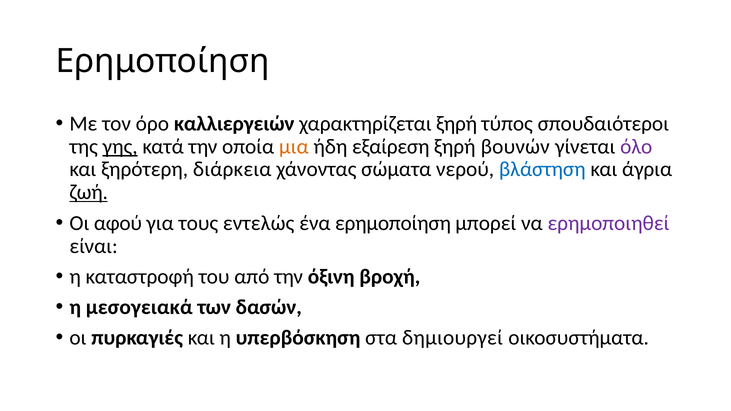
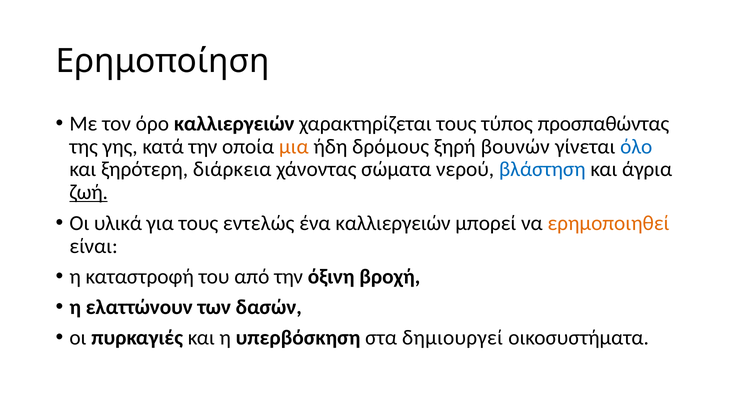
χαρακτηρίζεται ξηρή: ξηρή -> τους
σπουδαιότεροι: σπουδαιότεροι -> προσπαθώντας
γης underline: present -> none
εξαίρεση: εξαίρεση -> δρόμους
όλο colour: purple -> blue
αφού: αφού -> υλικά
ένα ερημοποίηση: ερημοποίηση -> καλλιεργειών
ερημοποιηθεί colour: purple -> orange
μεσογειακά: μεσογειακά -> ελαττώνουν
